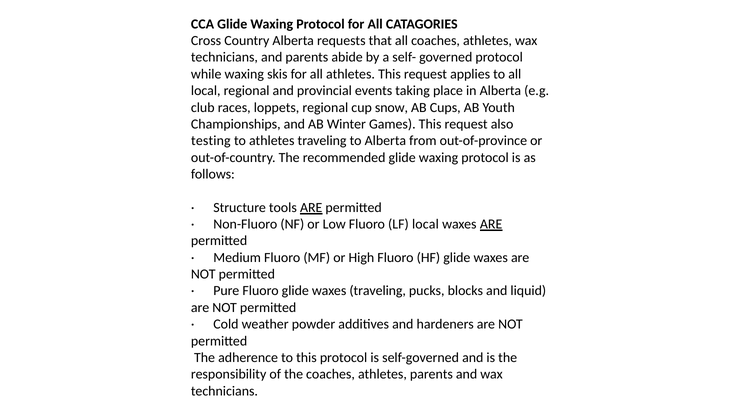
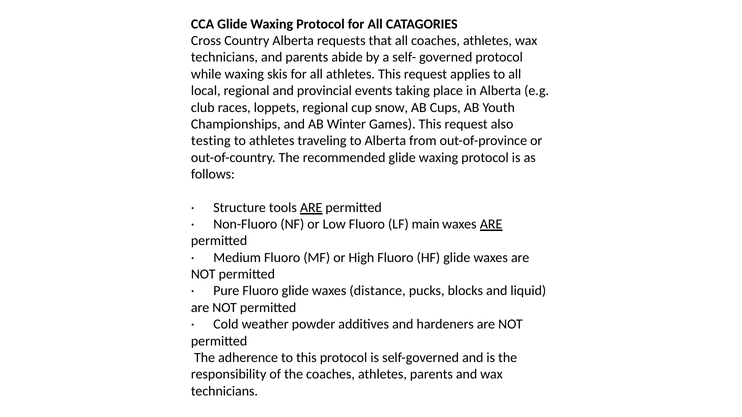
LF local: local -> main
waxes traveling: traveling -> distance
